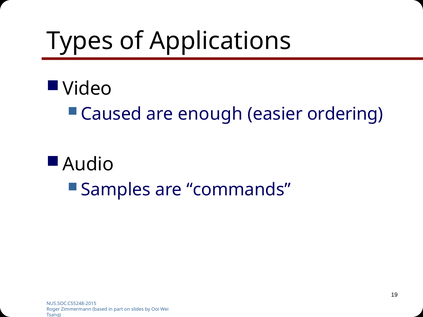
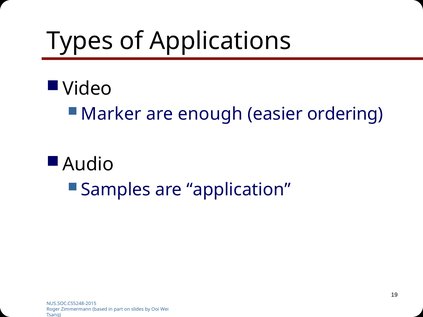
Caused: Caused -> Marker
commands: commands -> application
